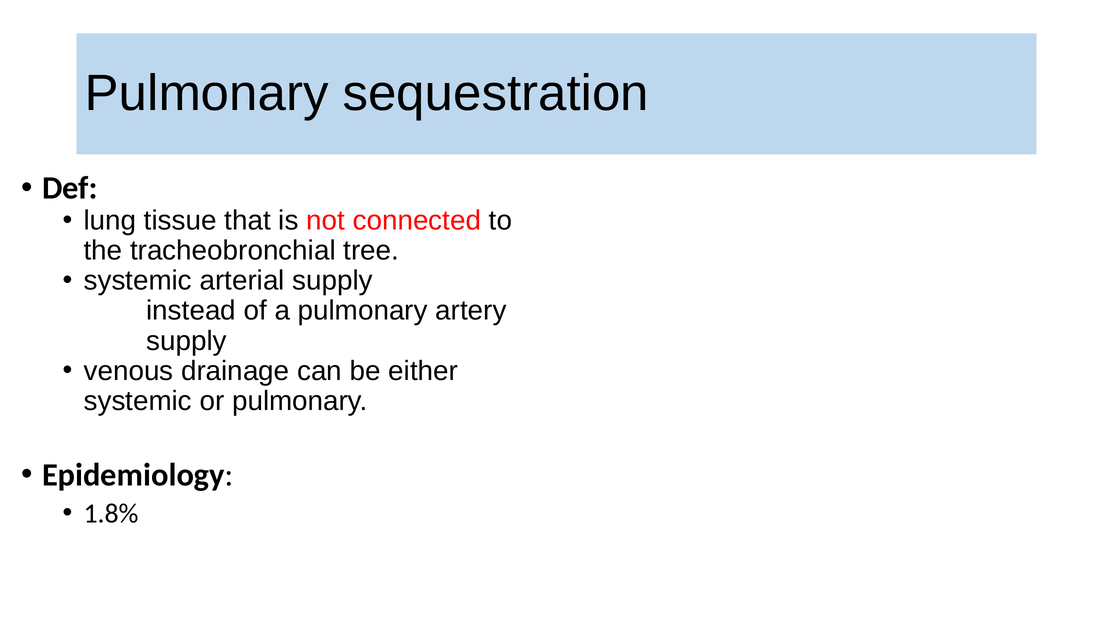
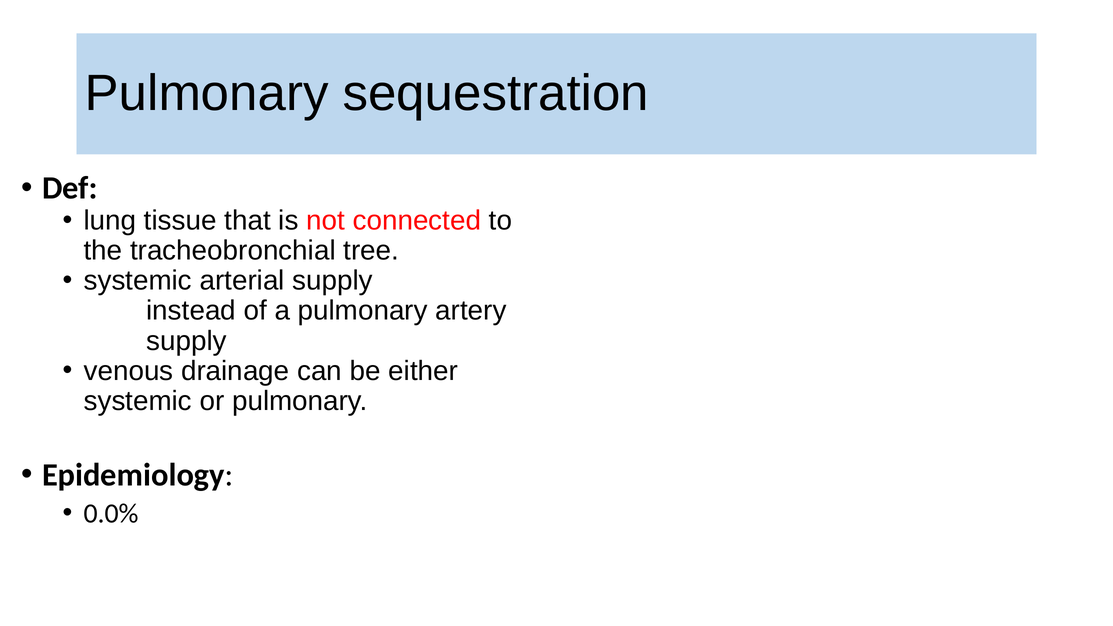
1.8%: 1.8% -> 0.0%
